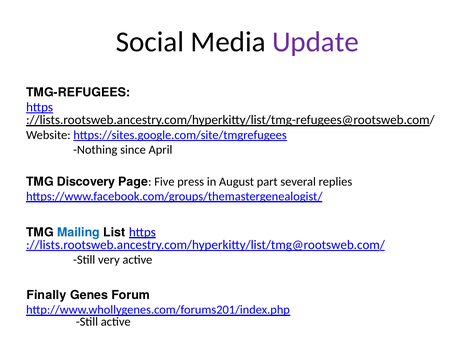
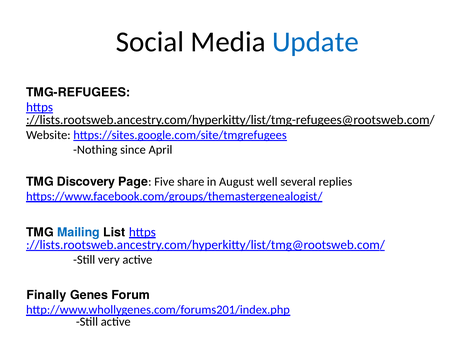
Update colour: purple -> blue
press: press -> share
part: part -> well
